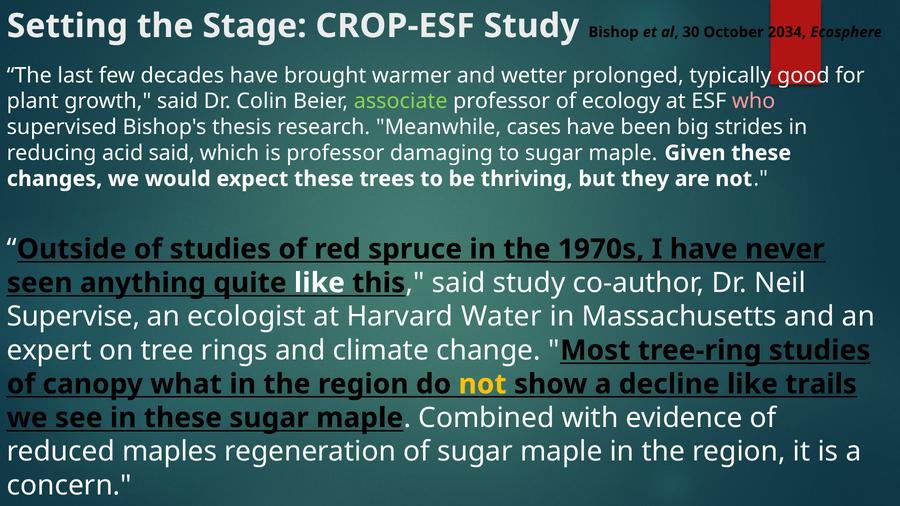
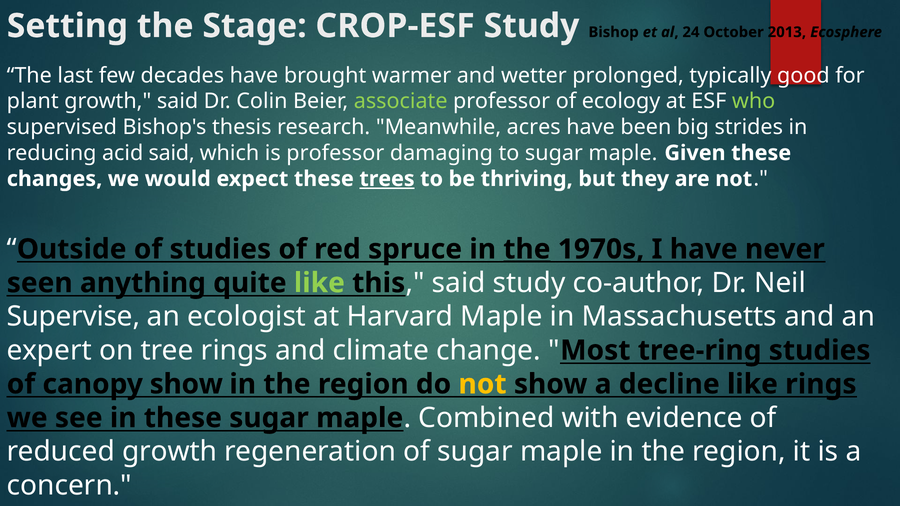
30: 30 -> 24
2034: 2034 -> 2013
who colour: pink -> light green
cases: cases -> acres
trees underline: none -> present
like at (319, 283) colour: white -> light green
Harvard Water: Water -> Maple
canopy what: what -> show
like trails: trails -> rings
reduced maples: maples -> growth
